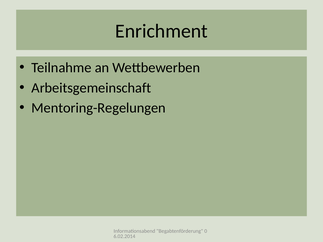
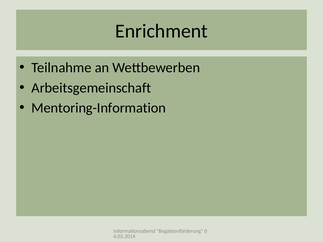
Mentoring-Regelungen: Mentoring-Regelungen -> Mentoring-Information
